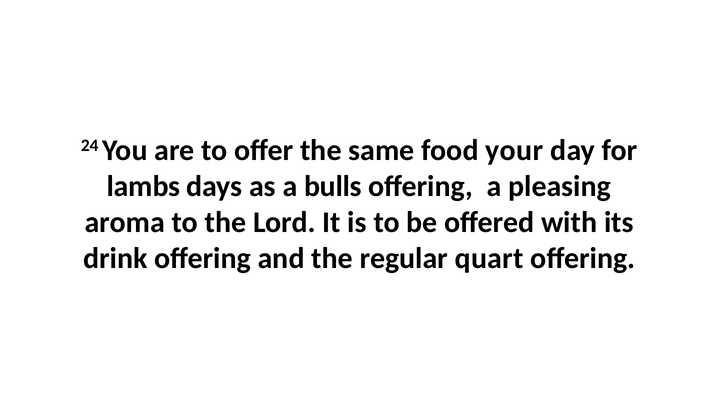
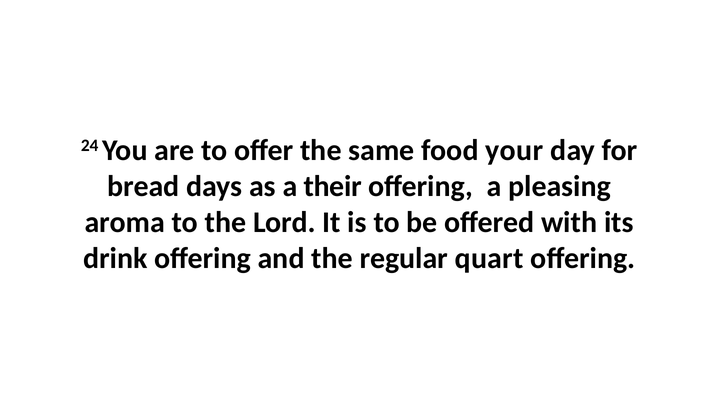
lambs: lambs -> bread
bulls: bulls -> their
